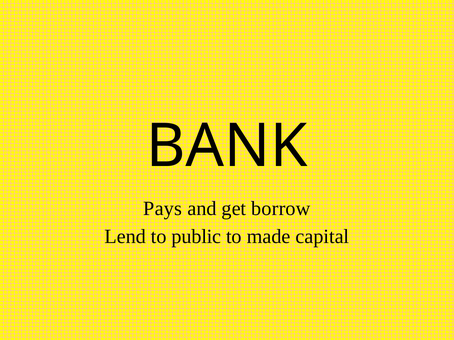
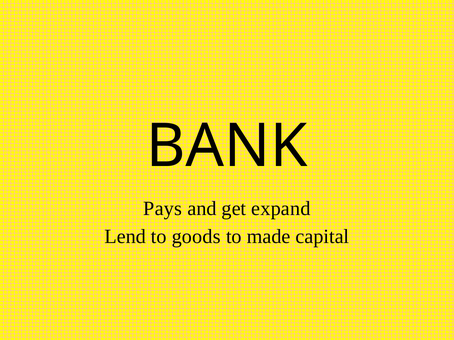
borrow: borrow -> expand
public: public -> goods
